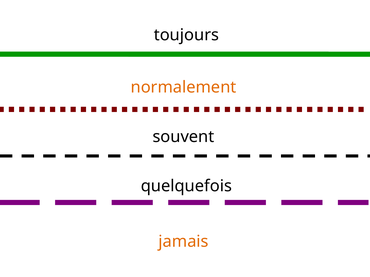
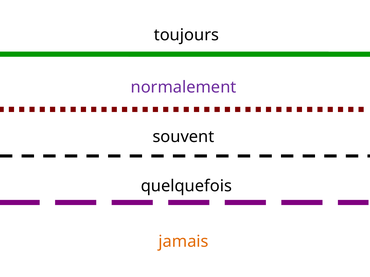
normalement colour: orange -> purple
